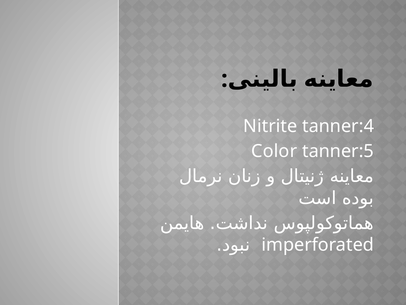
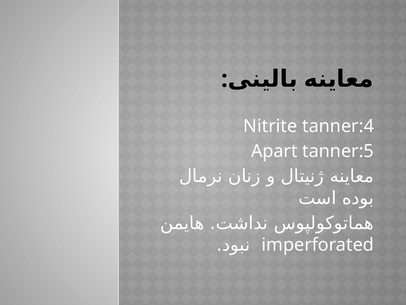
Color: Color -> Apart
